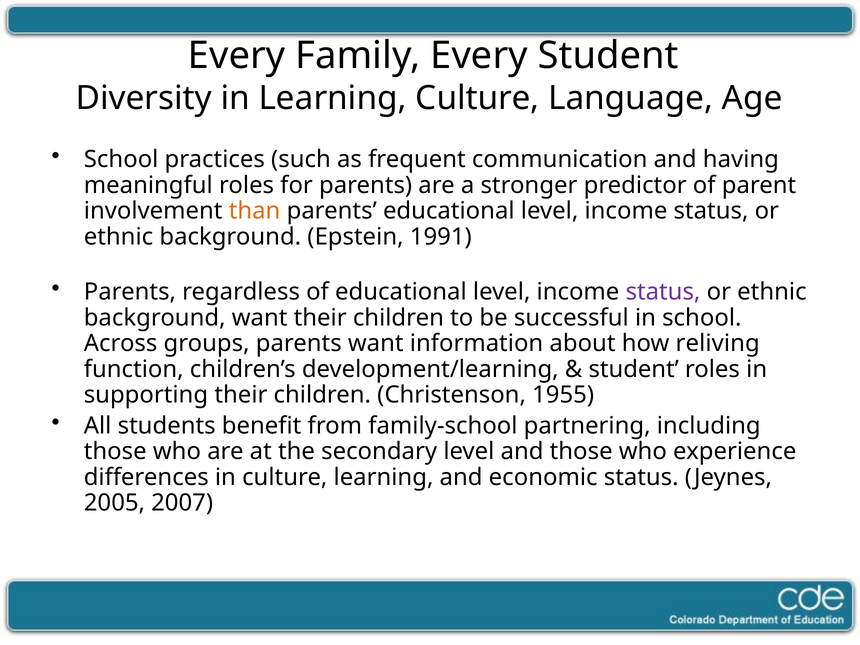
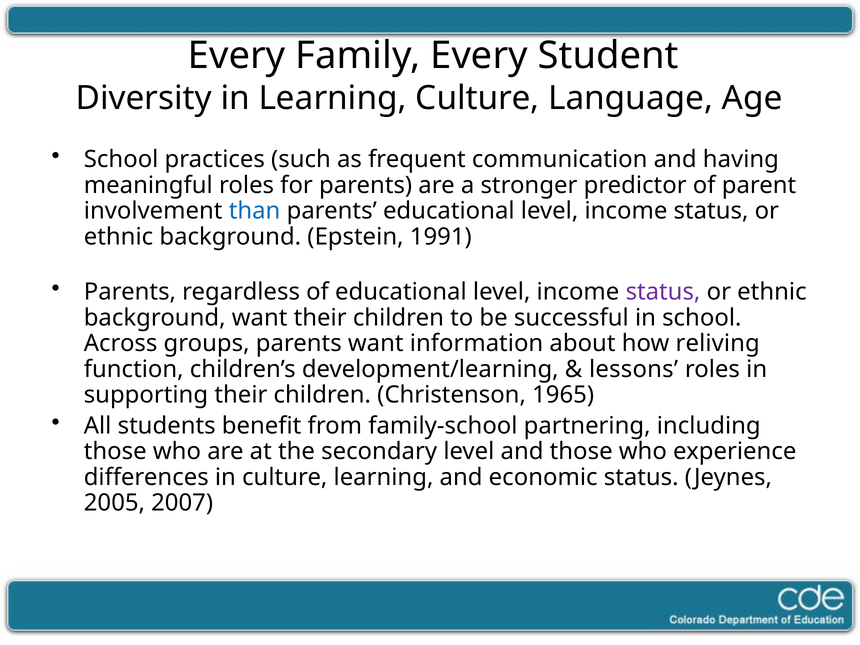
than colour: orange -> blue
student at (634, 369): student -> lessons
1955: 1955 -> 1965
